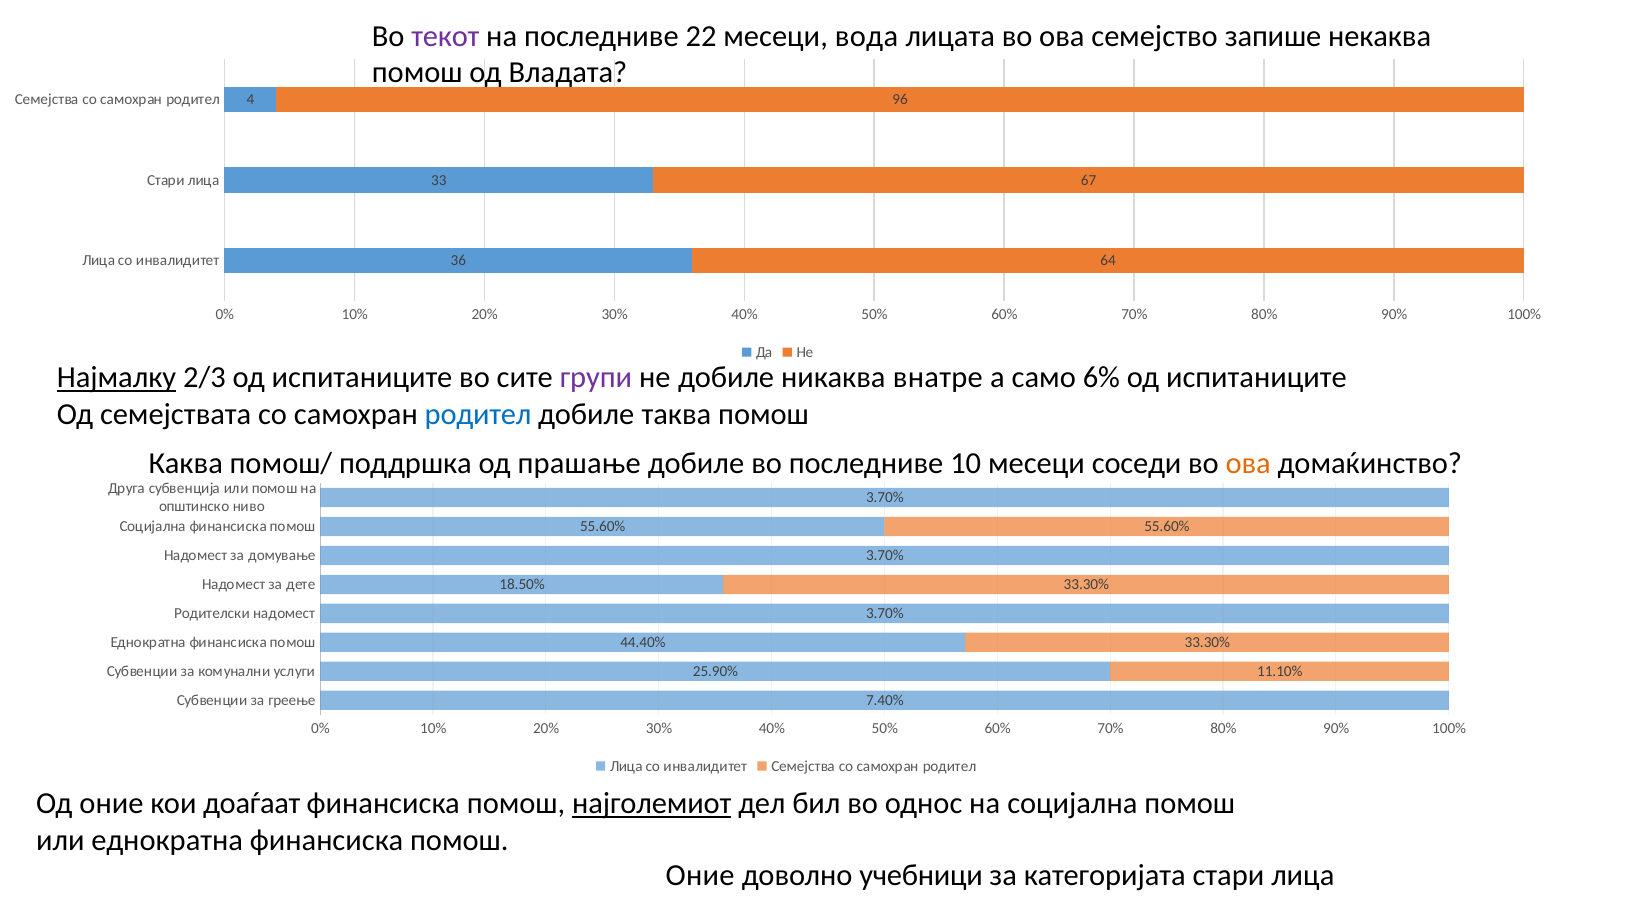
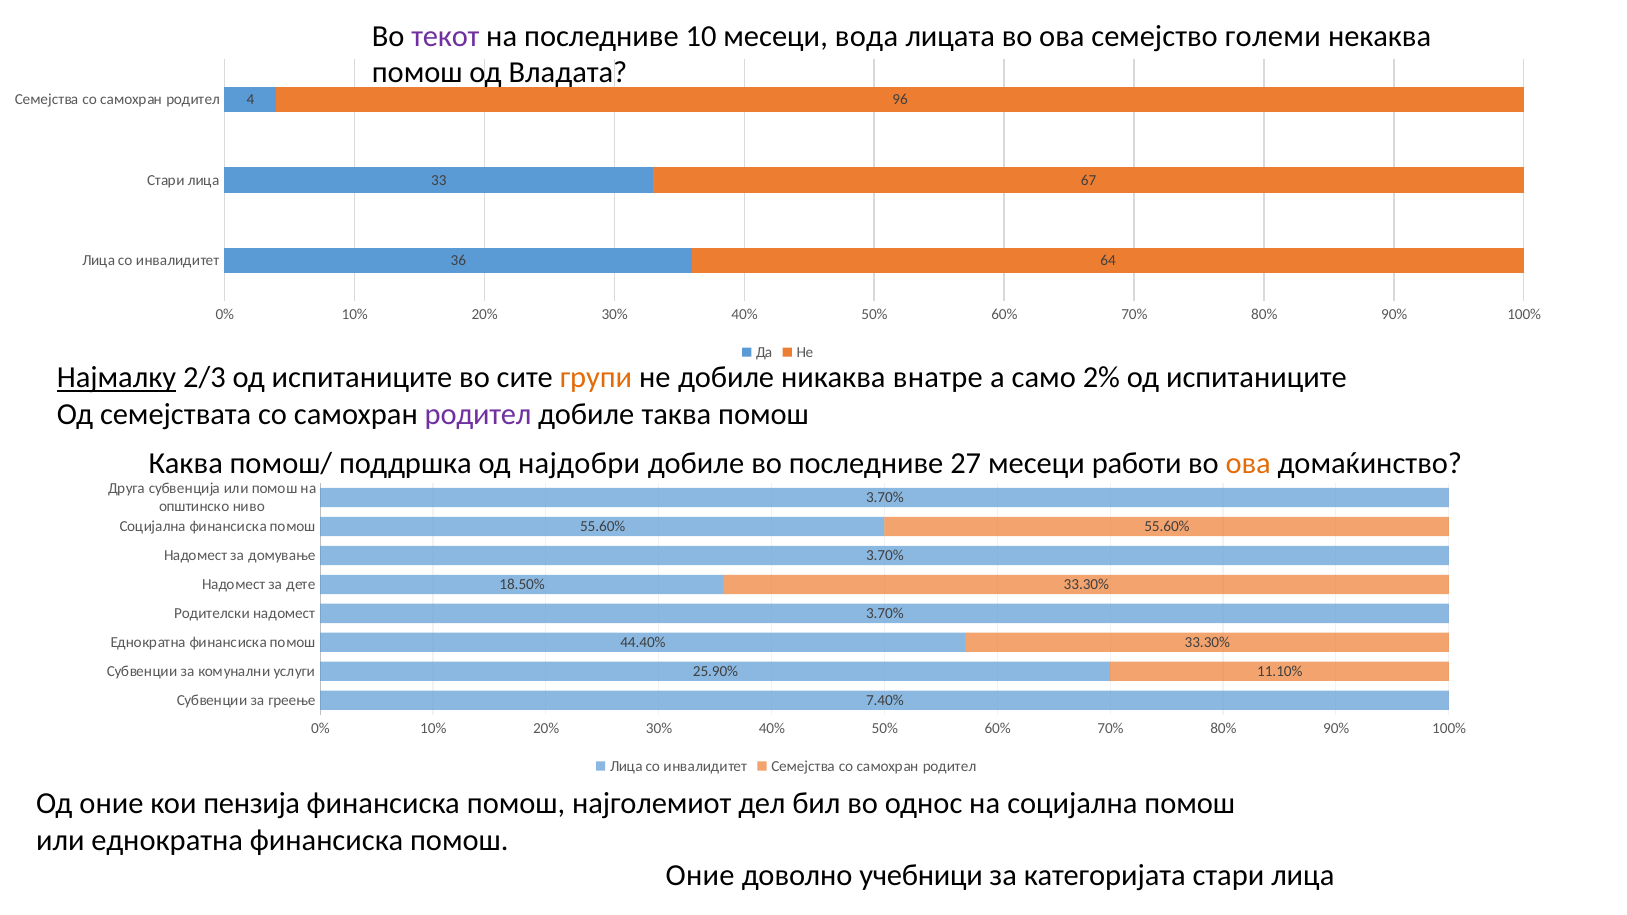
22: 22 -> 10
запише: запише -> големи
групи colour: purple -> orange
6%: 6% -> 2%
родител at (478, 414) colour: blue -> purple
прашање: прашање -> најдобри
10: 10 -> 27
соседи: соседи -> работи
доаѓаат: доаѓаат -> пензија
најголемиот underline: present -> none
